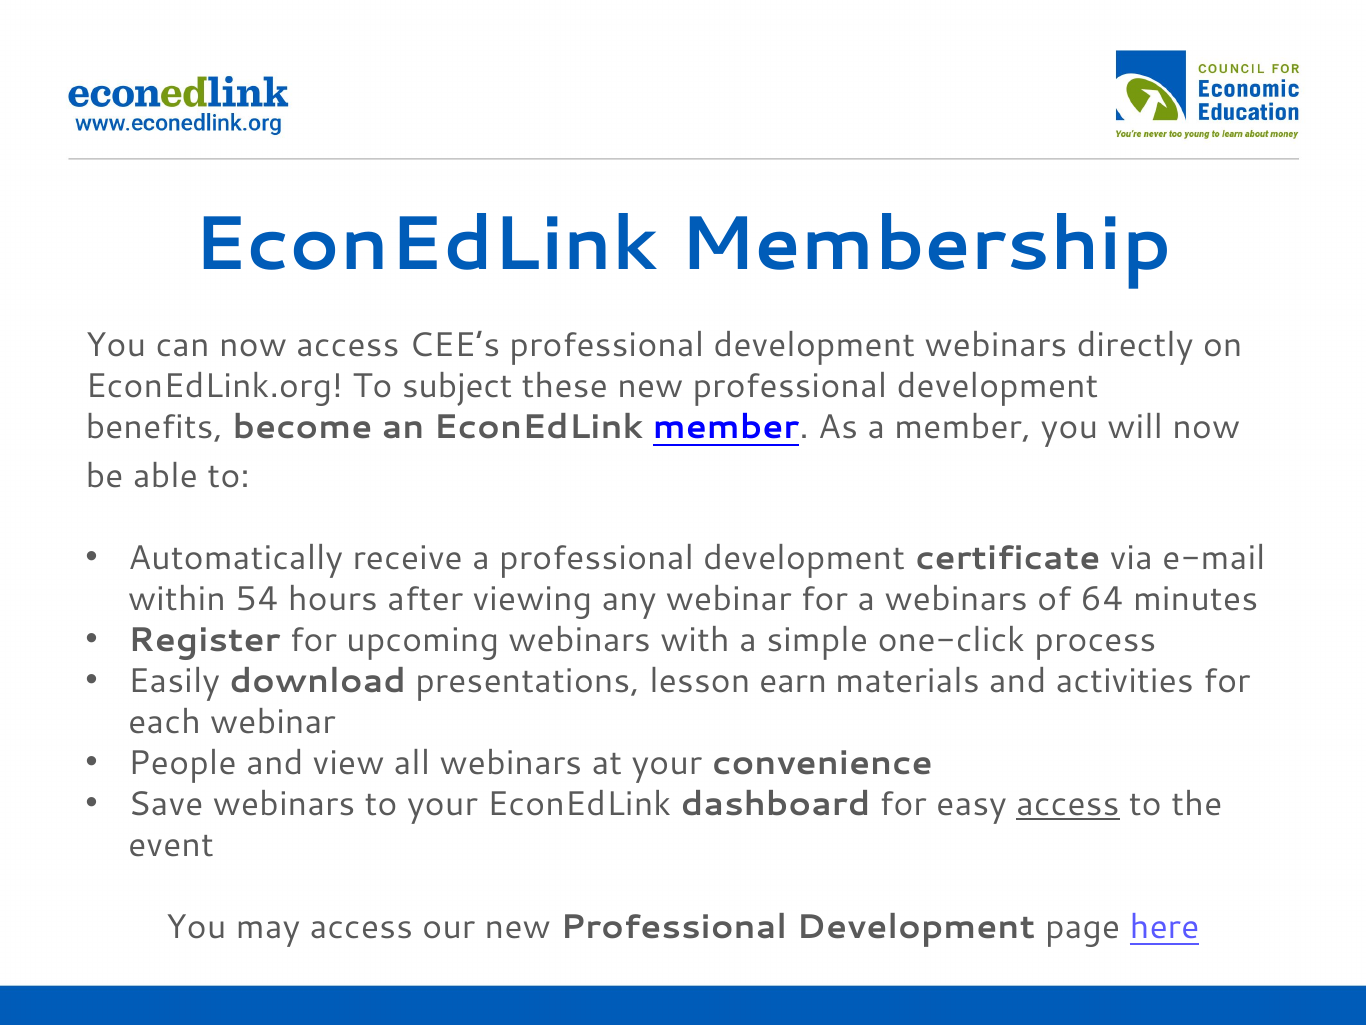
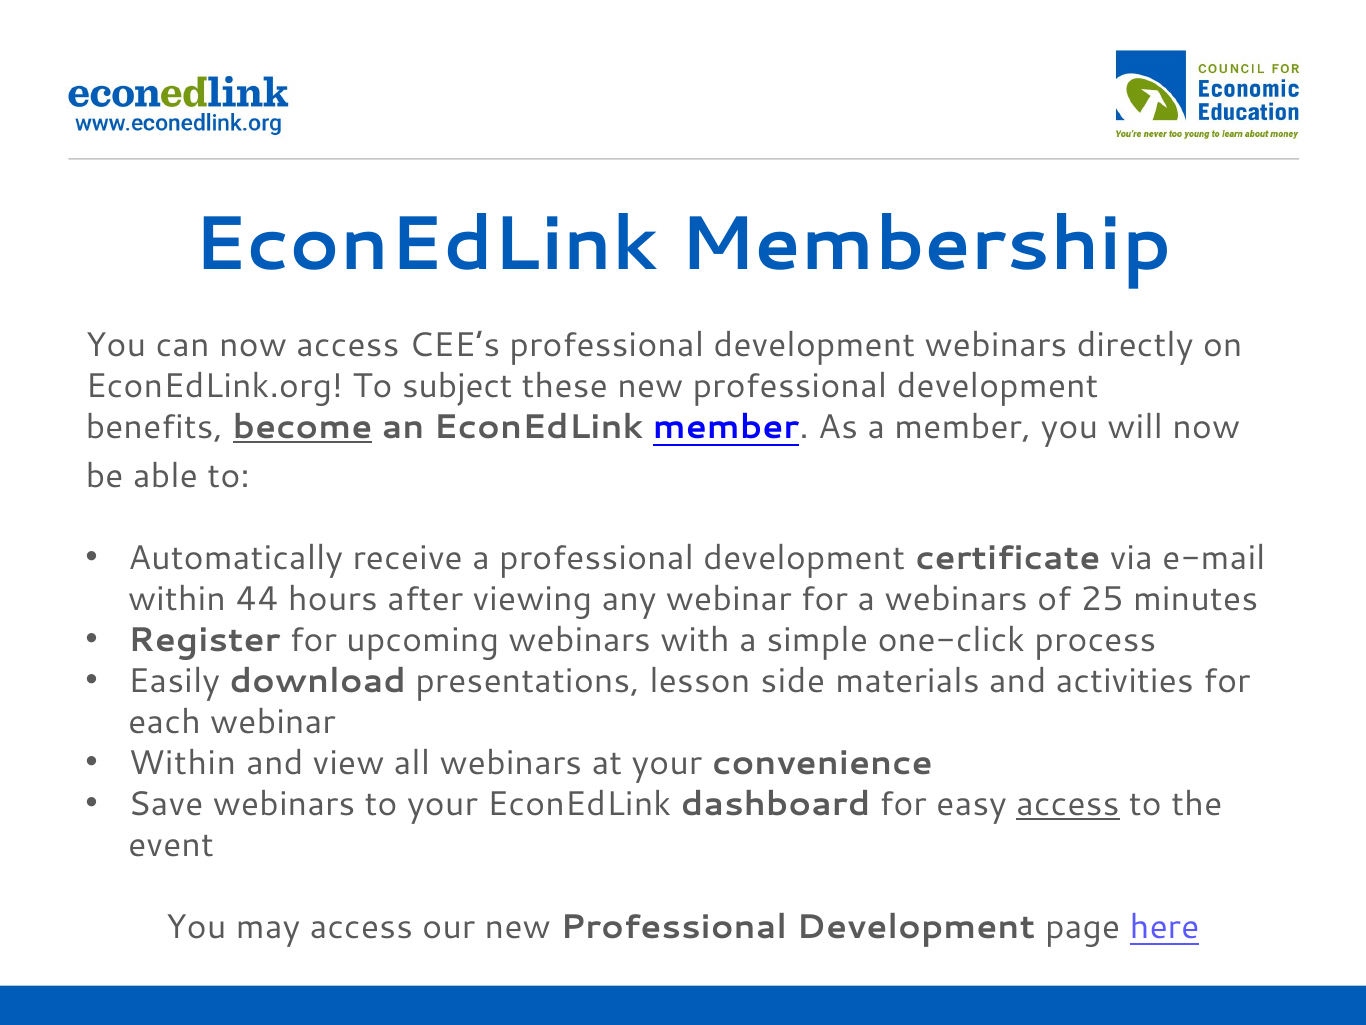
become underline: none -> present
54: 54 -> 44
64: 64 -> 25
earn: earn -> side
People at (182, 763): People -> Within
